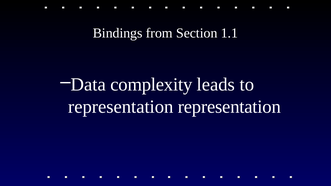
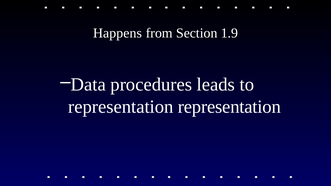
Bindings: Bindings -> Happens
1.1: 1.1 -> 1.9
complexity: complexity -> procedures
